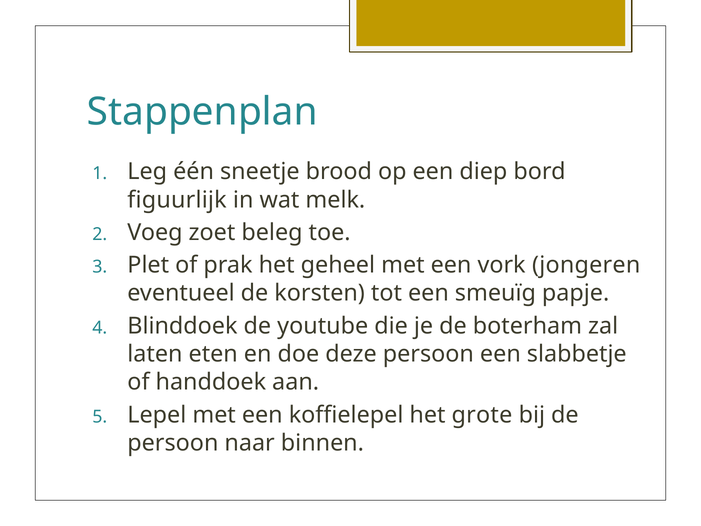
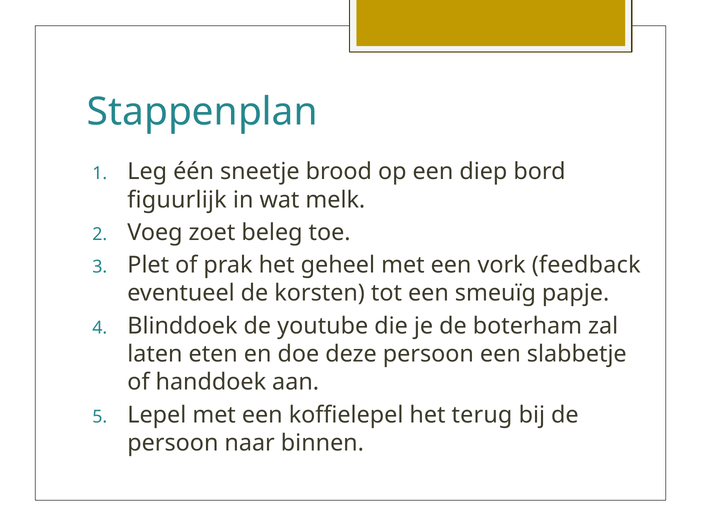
jongeren: jongeren -> feedback
grote: grote -> terug
